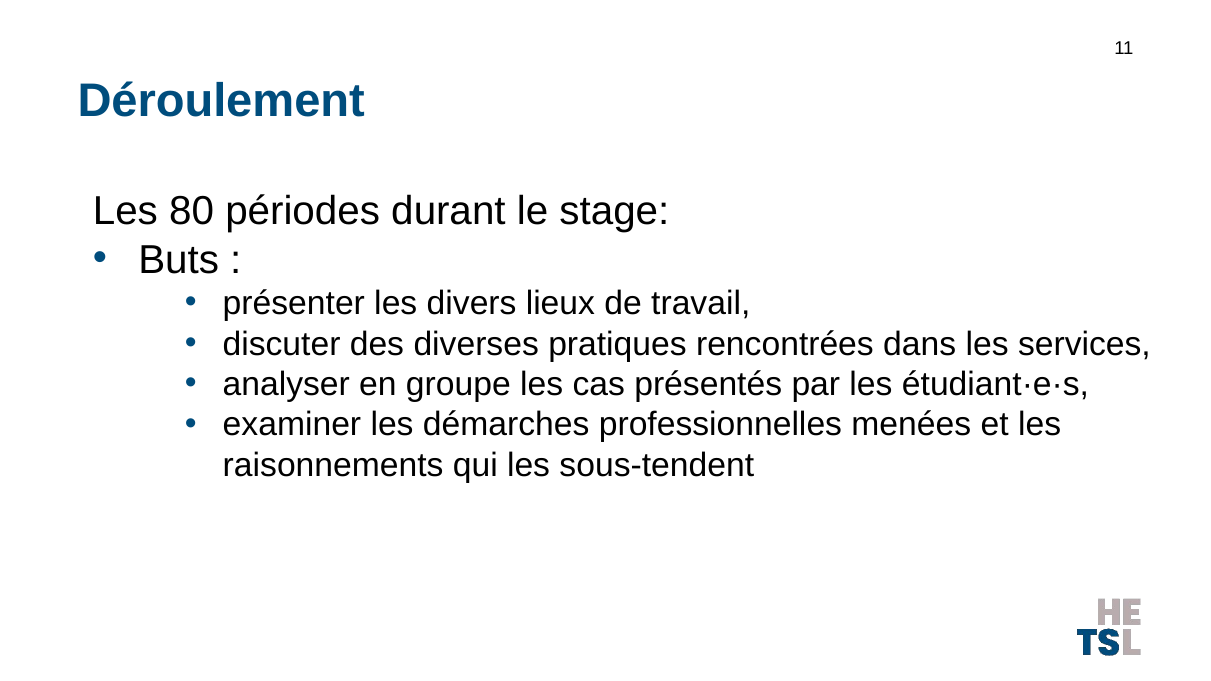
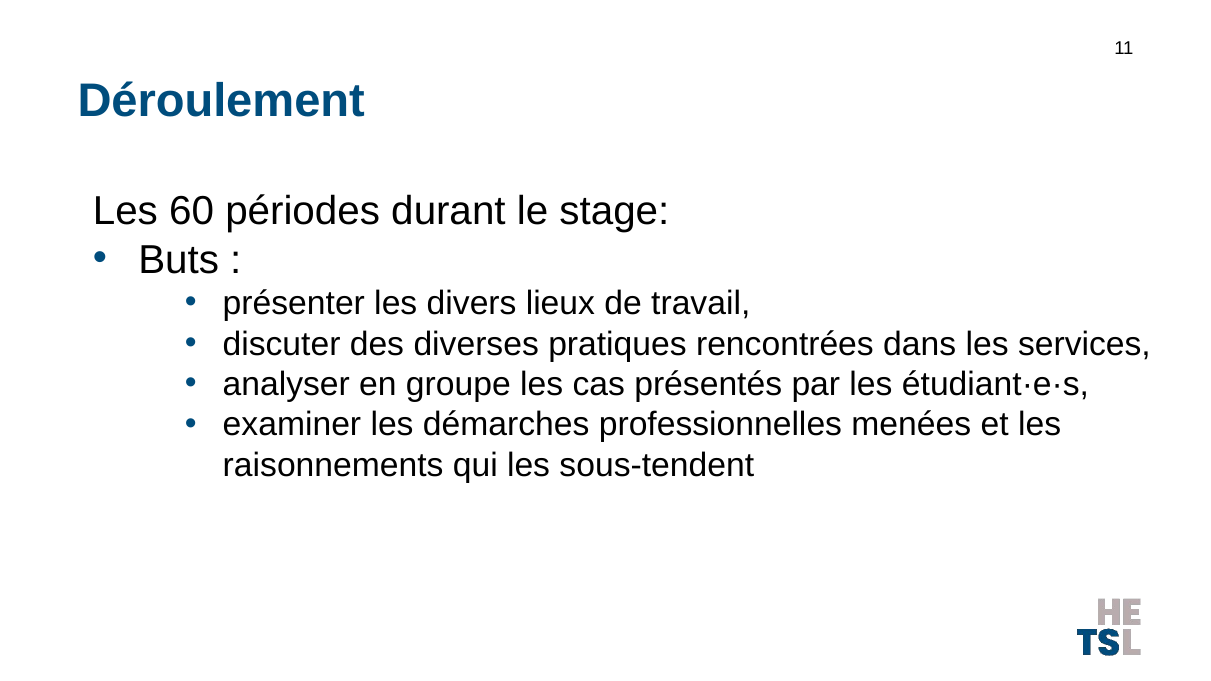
80: 80 -> 60
